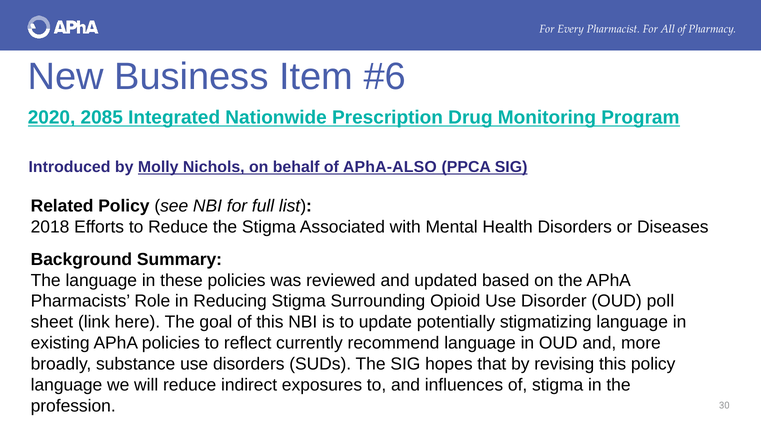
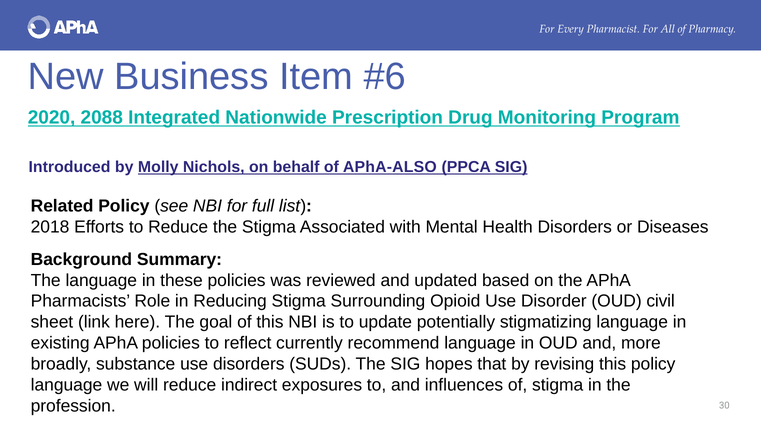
2085: 2085 -> 2088
poll: poll -> civil
